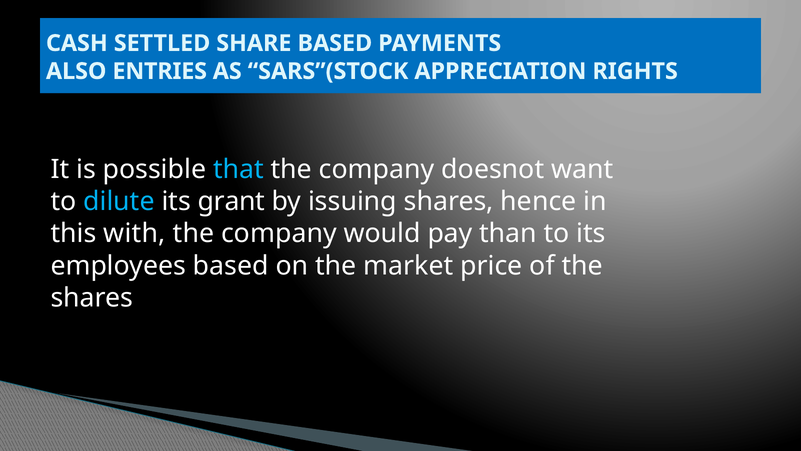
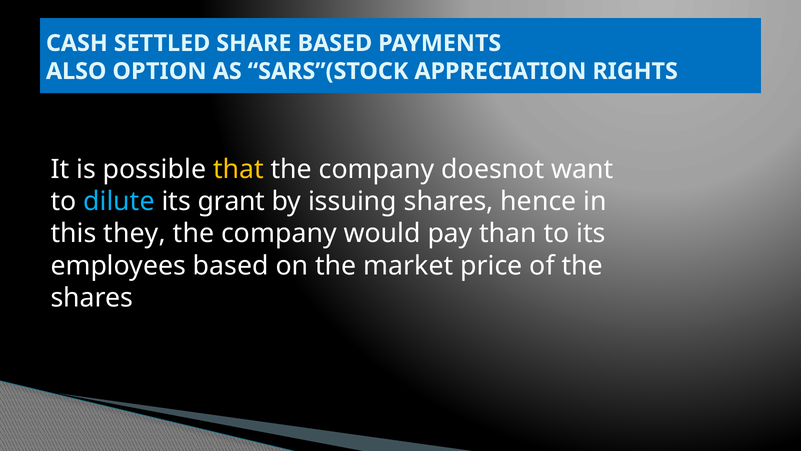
ENTRIES: ENTRIES -> OPTION
that colour: light blue -> yellow
with: with -> they
